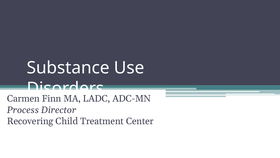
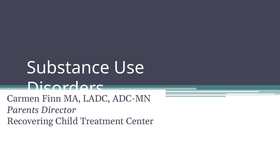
Process: Process -> Parents
